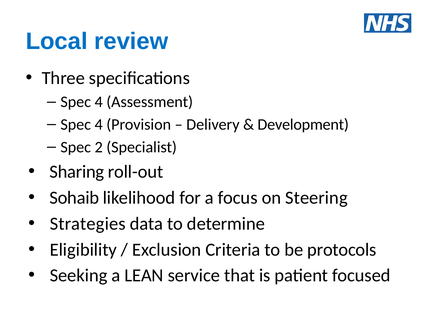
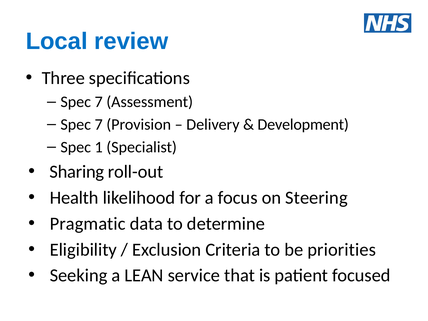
4 at (99, 102): 4 -> 7
4 at (99, 124): 4 -> 7
2: 2 -> 1
Sohaib: Sohaib -> Health
Strategies: Strategies -> Pragmatic
protocols: protocols -> priorities
